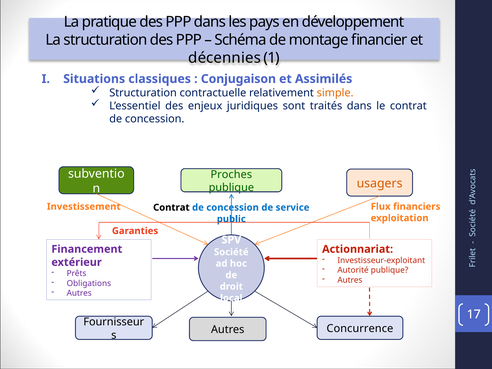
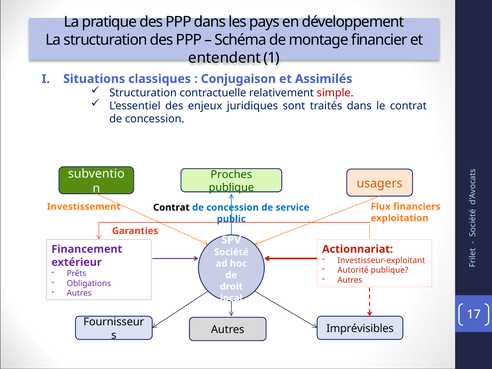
décennies: décennies -> entendent
simple colour: orange -> red
Concurrence: Concurrence -> Imprévisibles
